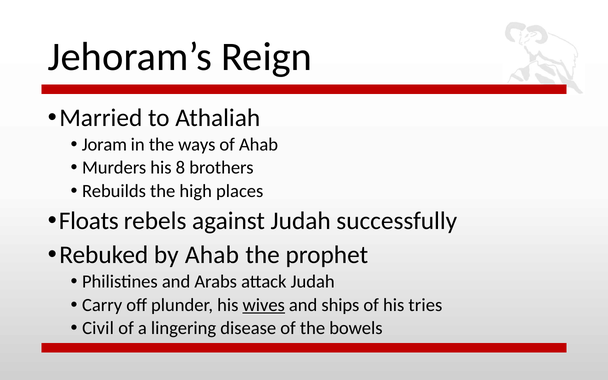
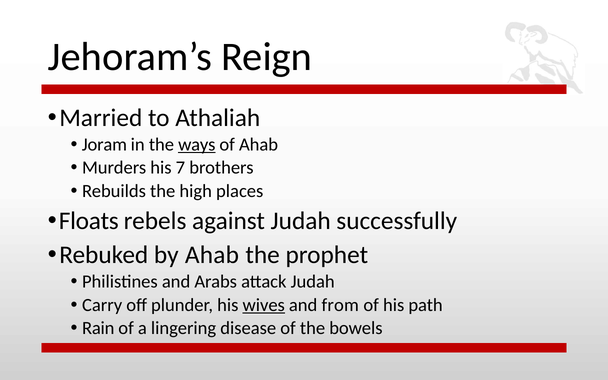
ways underline: none -> present
8: 8 -> 7
ships: ships -> from
tries: tries -> path
Civil: Civil -> Rain
